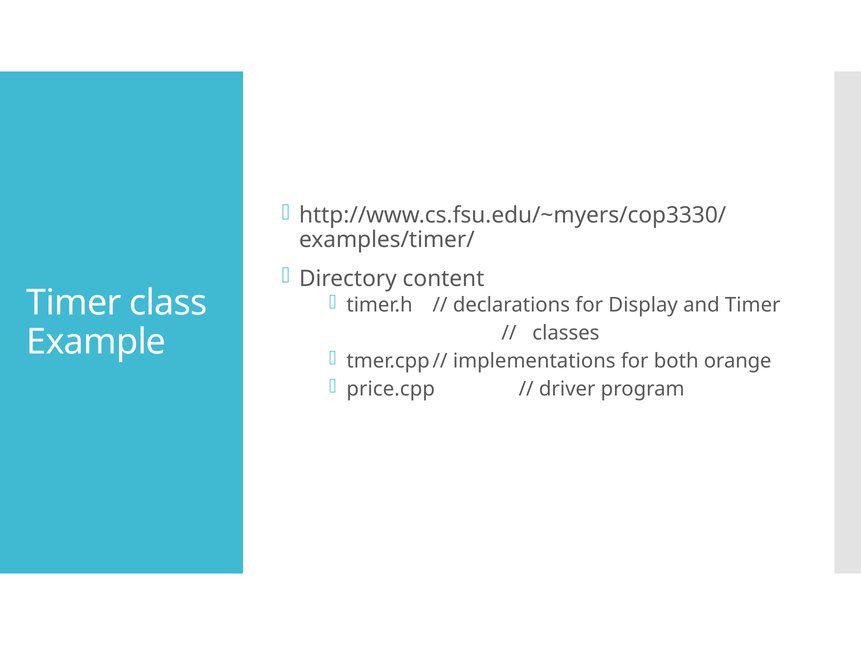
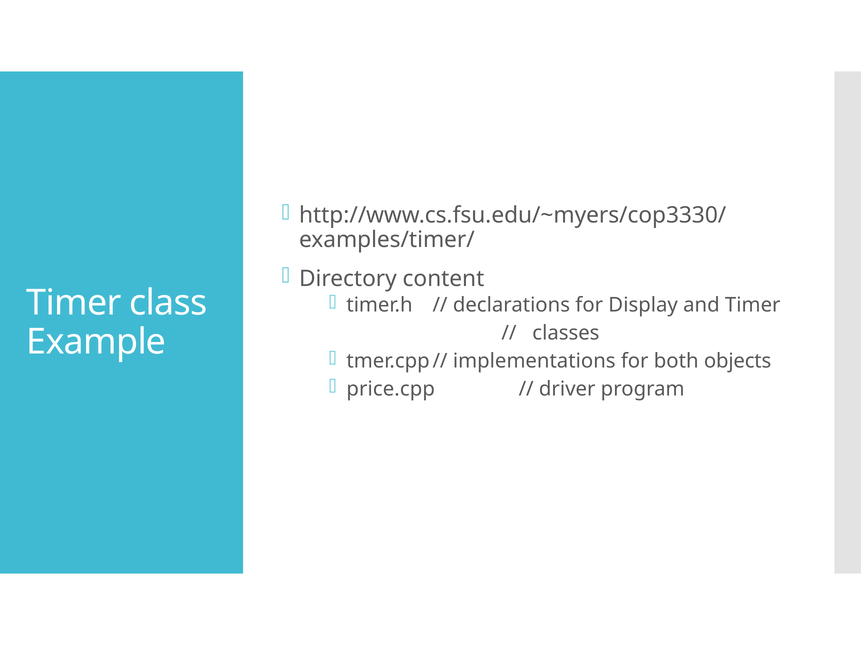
orange: orange -> objects
